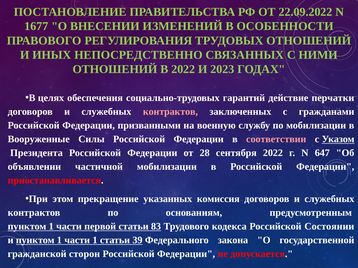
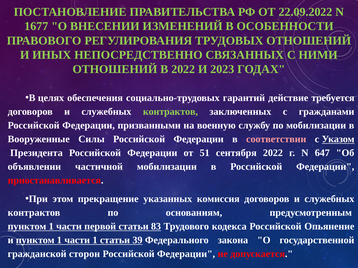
перчатки: перчатки -> требуется
контрактов at (170, 112) colour: pink -> light green
28: 28 -> 51
Состоянии: Состоянии -> Опьянение
